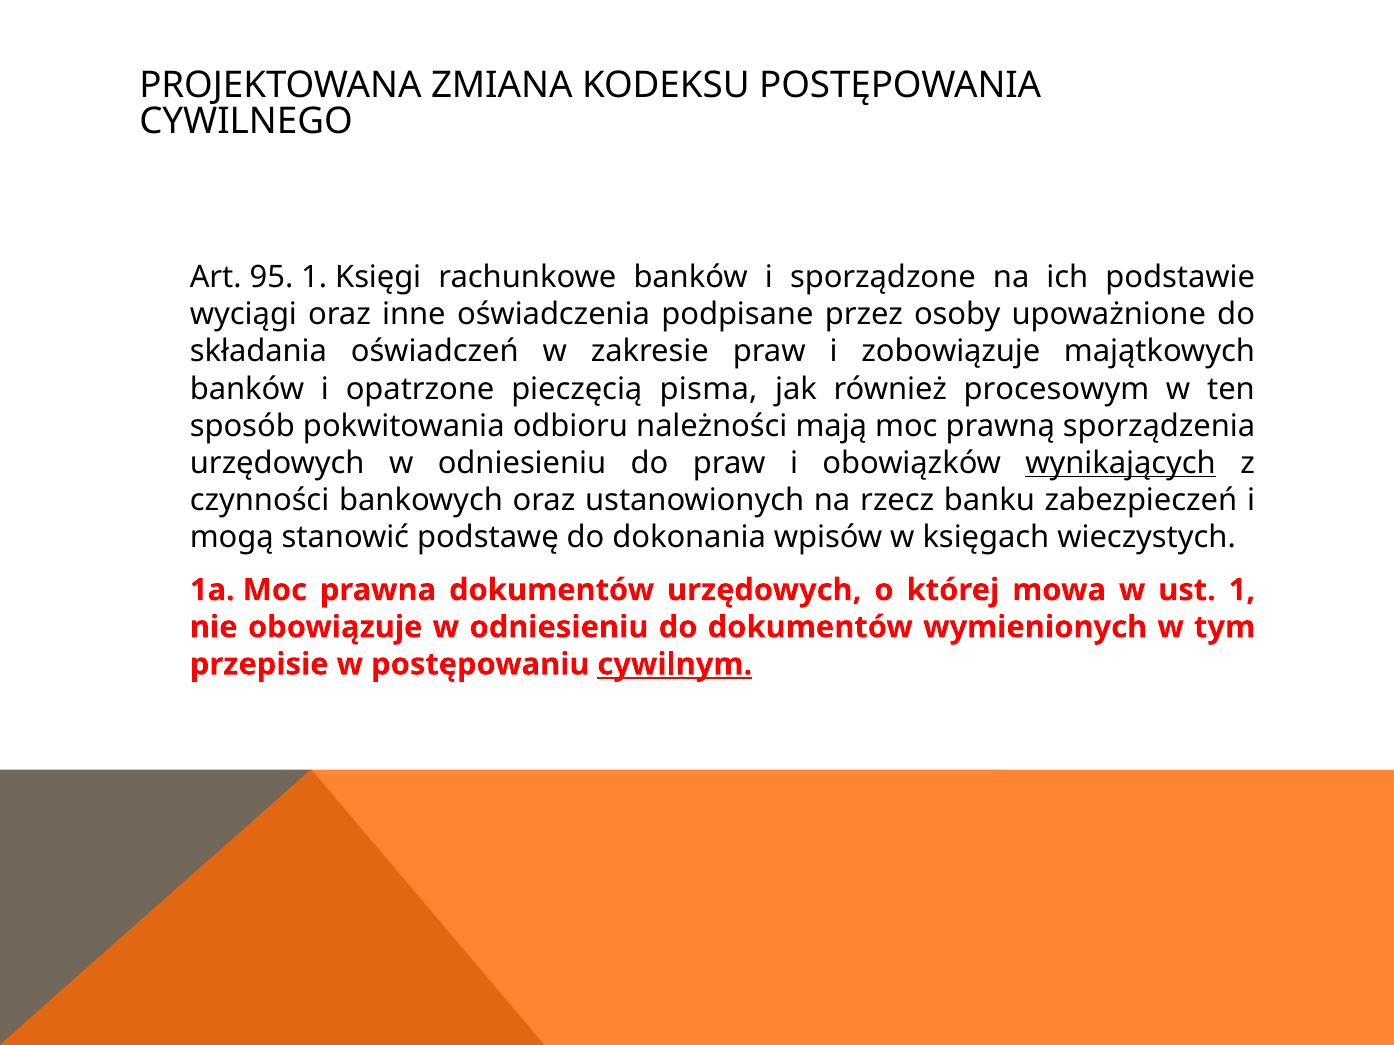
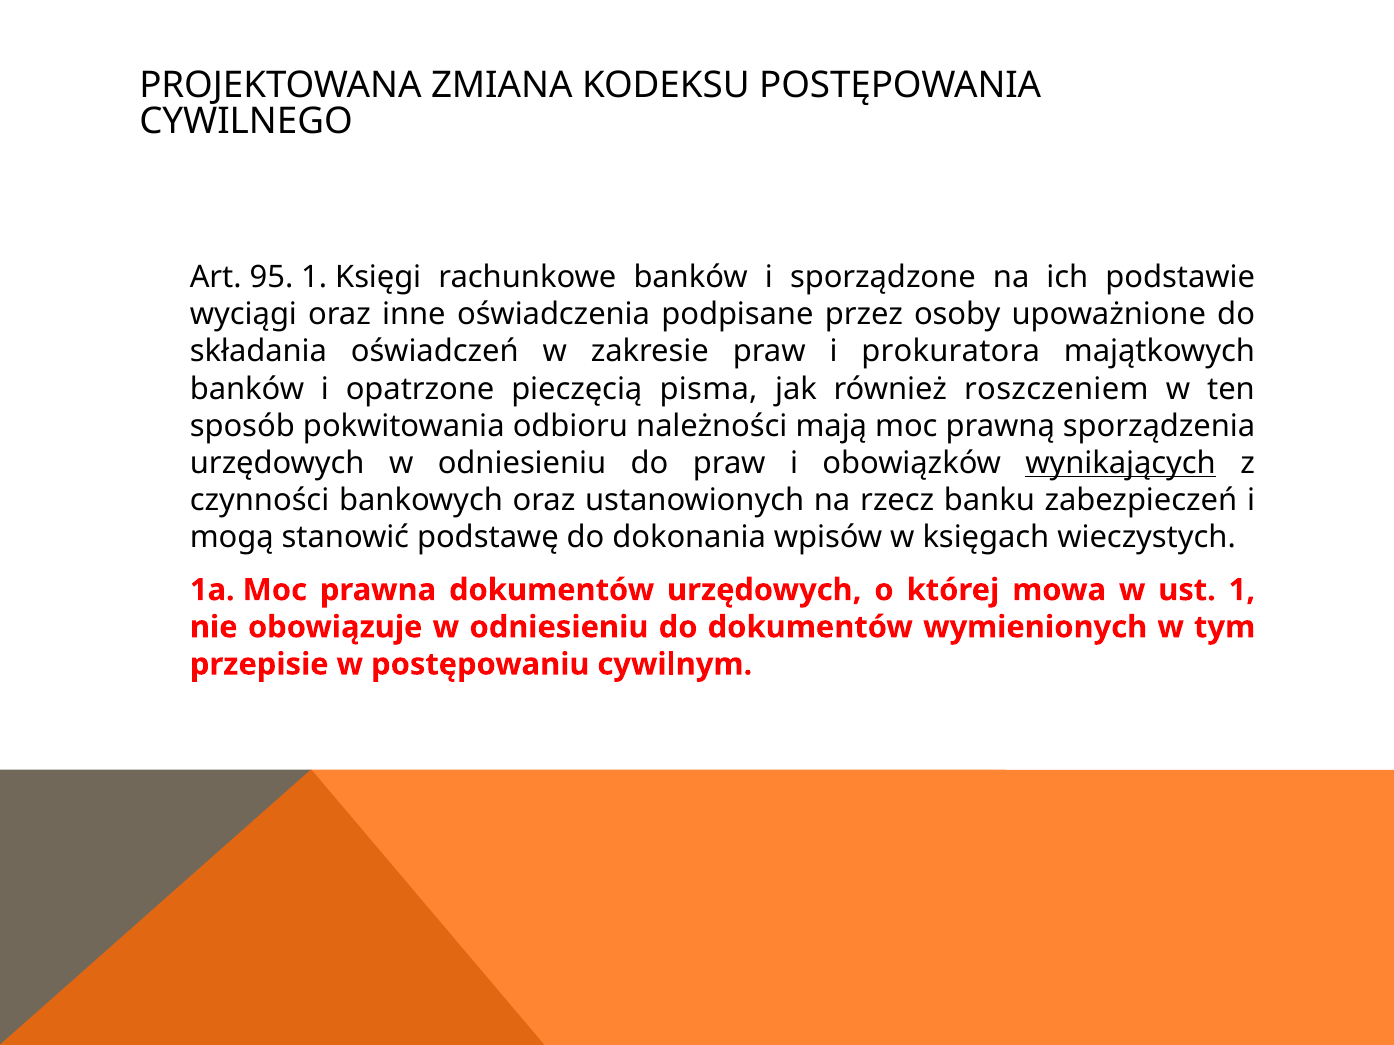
zobowiązuje: zobowiązuje -> prokuratora
procesowym: procesowym -> roszczeniem
cywilnym underline: present -> none
